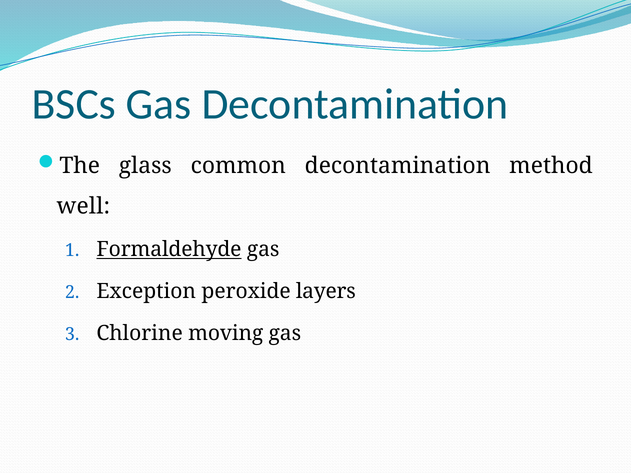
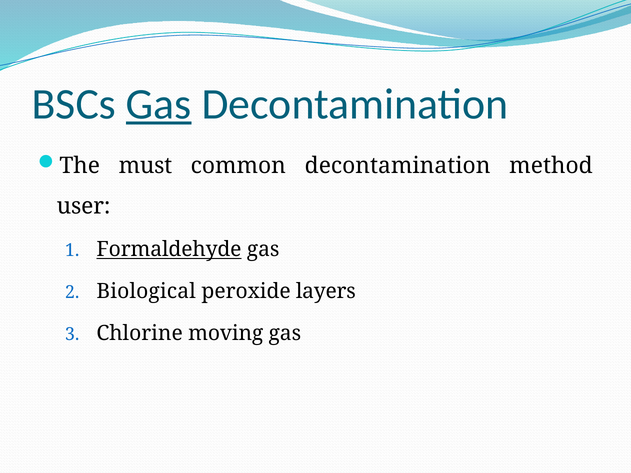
Gas at (159, 104) underline: none -> present
glass: glass -> must
well: well -> user
Exception: Exception -> Biological
